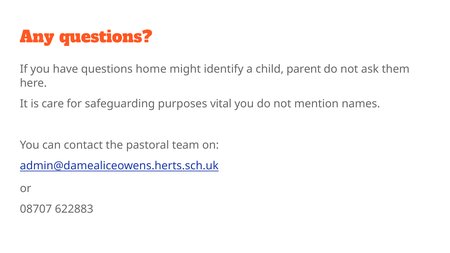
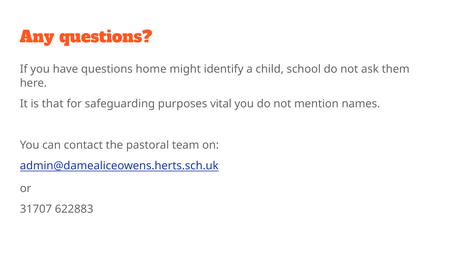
parent: parent -> school
care: care -> that
08707: 08707 -> 31707
